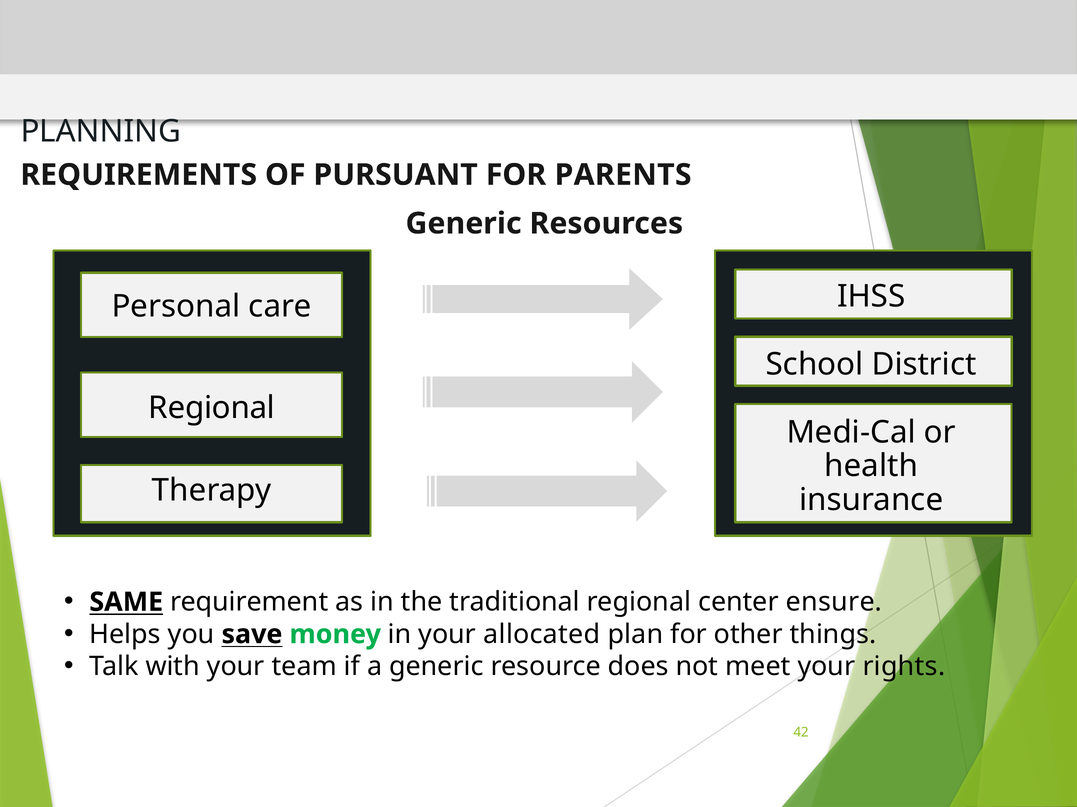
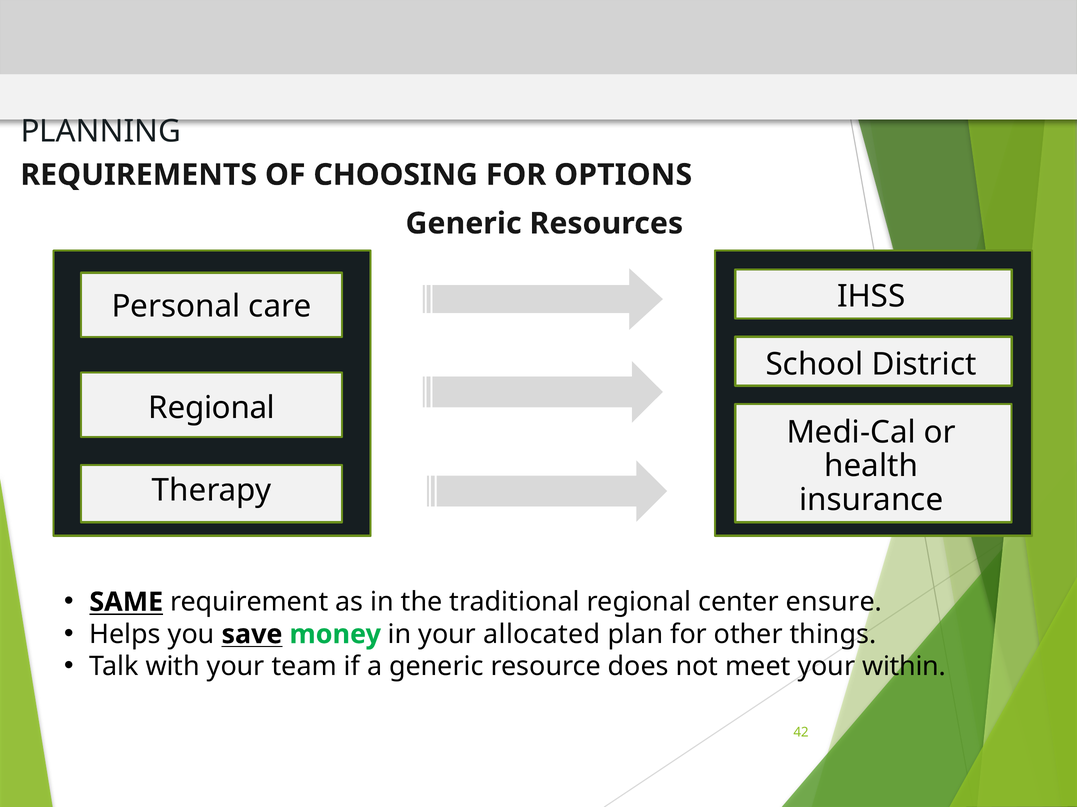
PURSUANT: PURSUANT -> CHOOSING
PARENTS: PARENTS -> OPTIONS
rights: rights -> within
